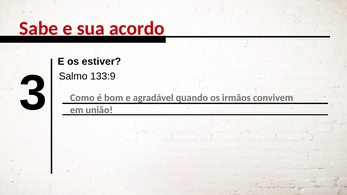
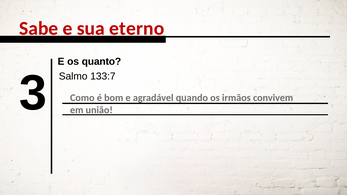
acordo: acordo -> eterno
estiver: estiver -> quanto
133:9: 133:9 -> 133:7
